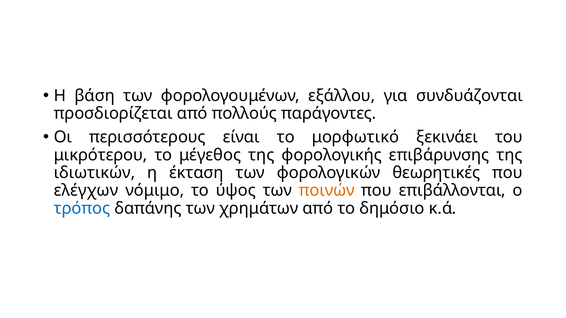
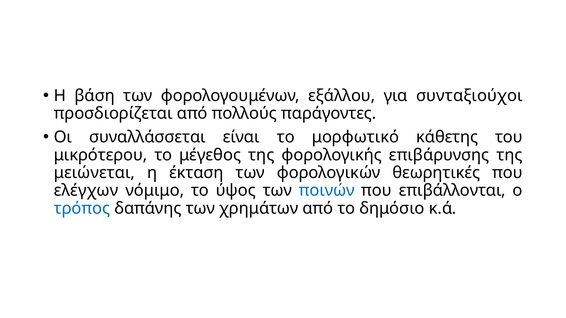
συνδυάζονται: συνδυάζονται -> συνταξιούχοι
περισσότερους: περισσότερους -> συναλλάσσεται
ξεκινάει: ξεκινάει -> κάθετης
ιδιωτικών: ιδιωτικών -> μειώνεται
ποινών colour: orange -> blue
